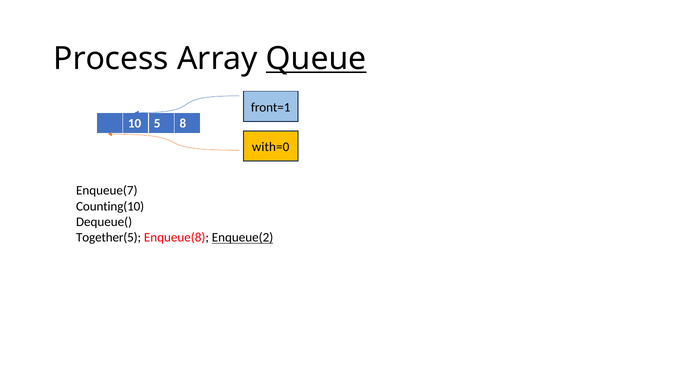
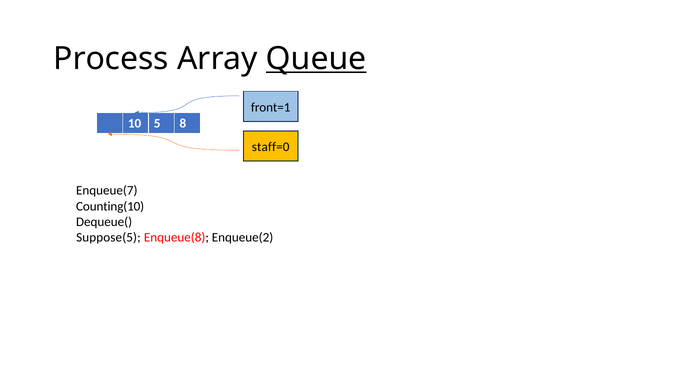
with=0: with=0 -> staff=0
Together(5: Together(5 -> Suppose(5
Enqueue(2 underline: present -> none
